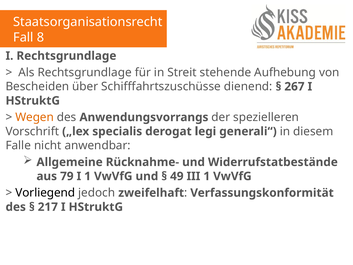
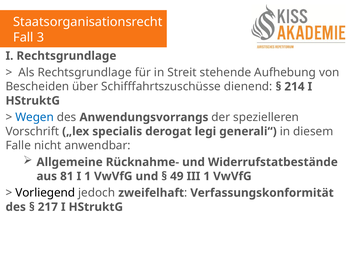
8: 8 -> 3
267: 267 -> 214
Wegen colour: orange -> blue
79: 79 -> 81
